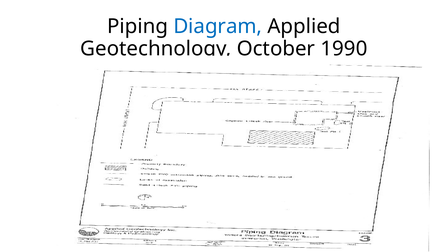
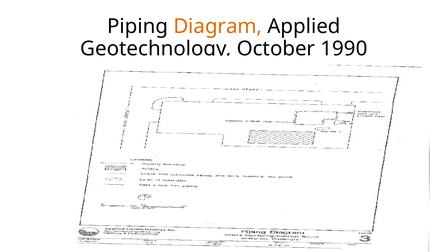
Diagram colour: blue -> orange
